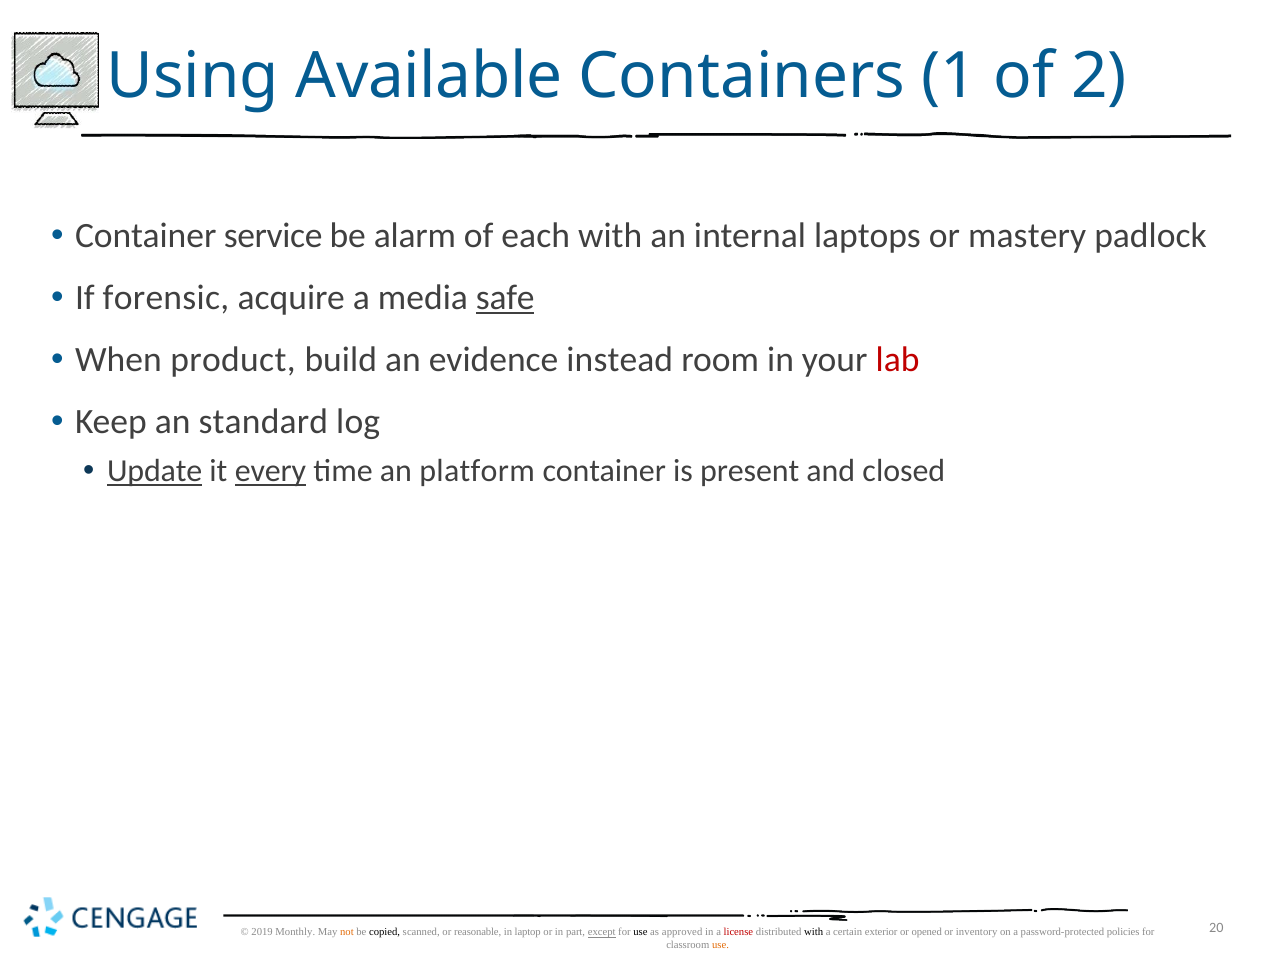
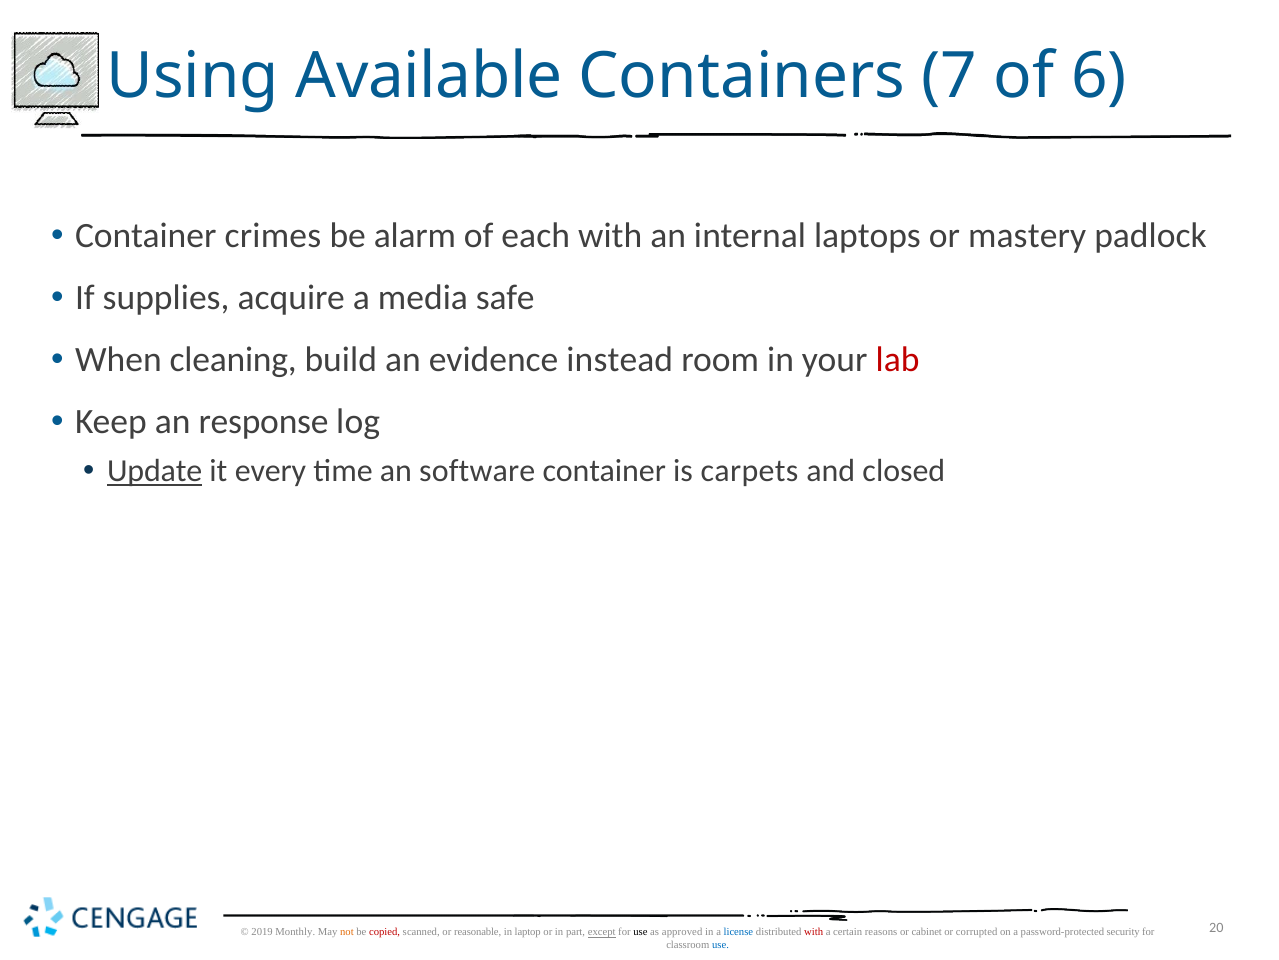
1: 1 -> 7
2: 2 -> 6
service: service -> crimes
forensic: forensic -> supplies
safe underline: present -> none
product: product -> cleaning
standard: standard -> response
every underline: present -> none
platform: platform -> software
present: present -> carpets
copied colour: black -> red
license colour: red -> blue
with at (814, 932) colour: black -> red
exterior: exterior -> reasons
opened: opened -> cabinet
inventory: inventory -> corrupted
policies: policies -> security
use at (721, 944) colour: orange -> blue
